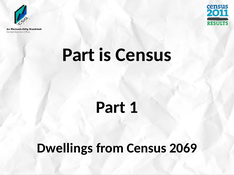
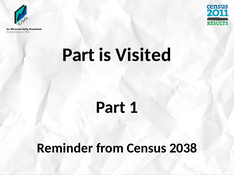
is Census: Census -> Visited
Dwellings: Dwellings -> Reminder
2069: 2069 -> 2038
